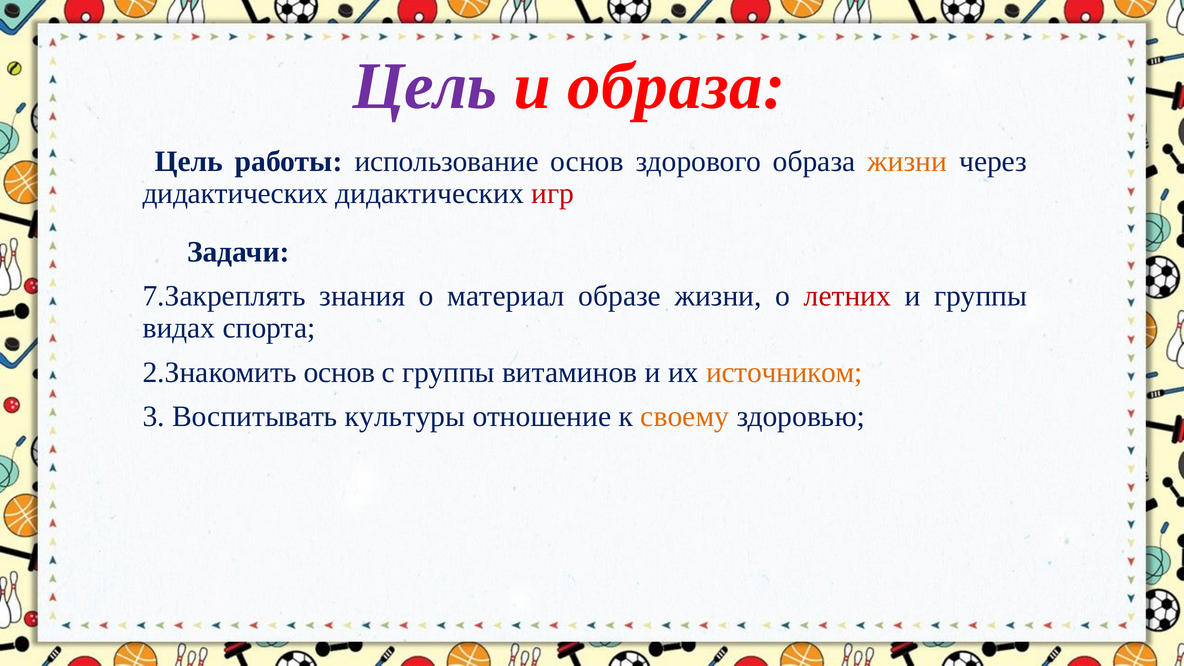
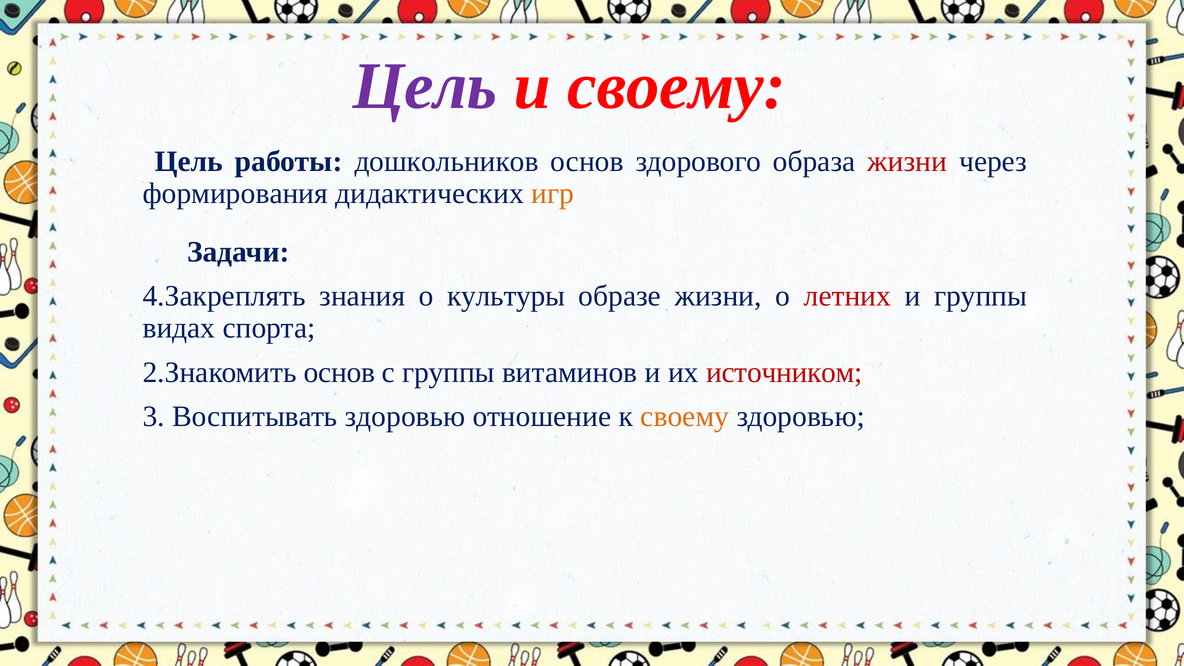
и образа: образа -> своему
использование: использование -> дошкольников
жизни at (907, 162) colour: orange -> red
дидактических at (235, 194): дидактических -> формирования
игр colour: red -> orange
7.Закреплять: 7.Закреплять -> 4.Закреплять
материал: материал -> культуры
источником colour: orange -> red
Воспитывать культуры: культуры -> здоровью
